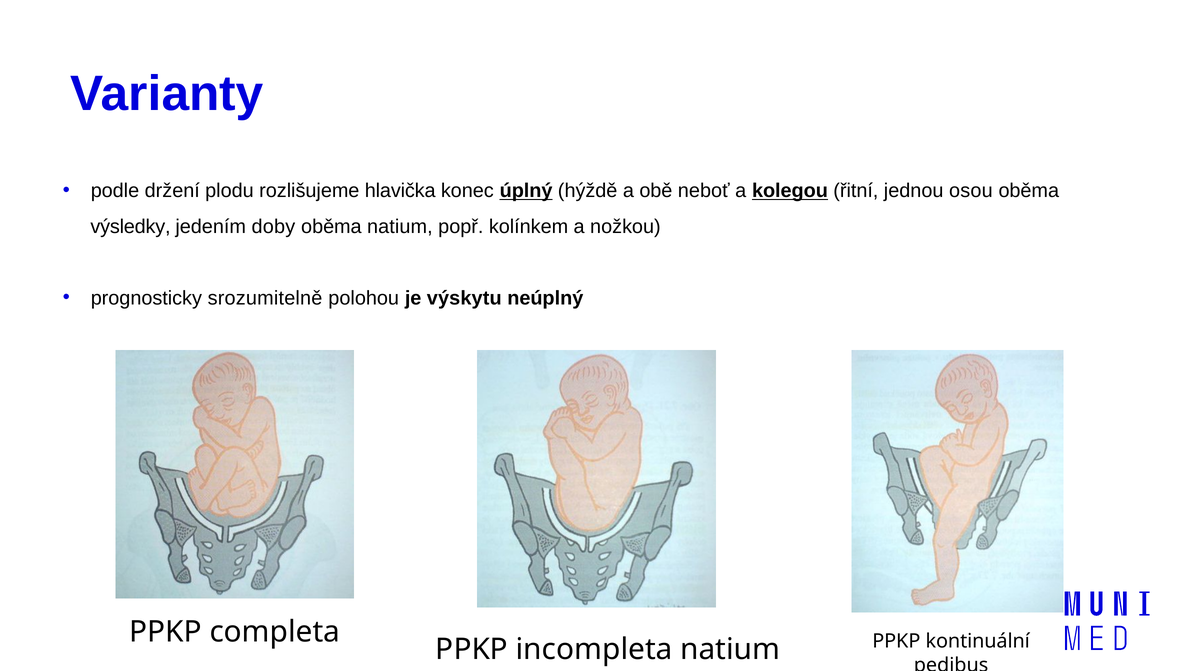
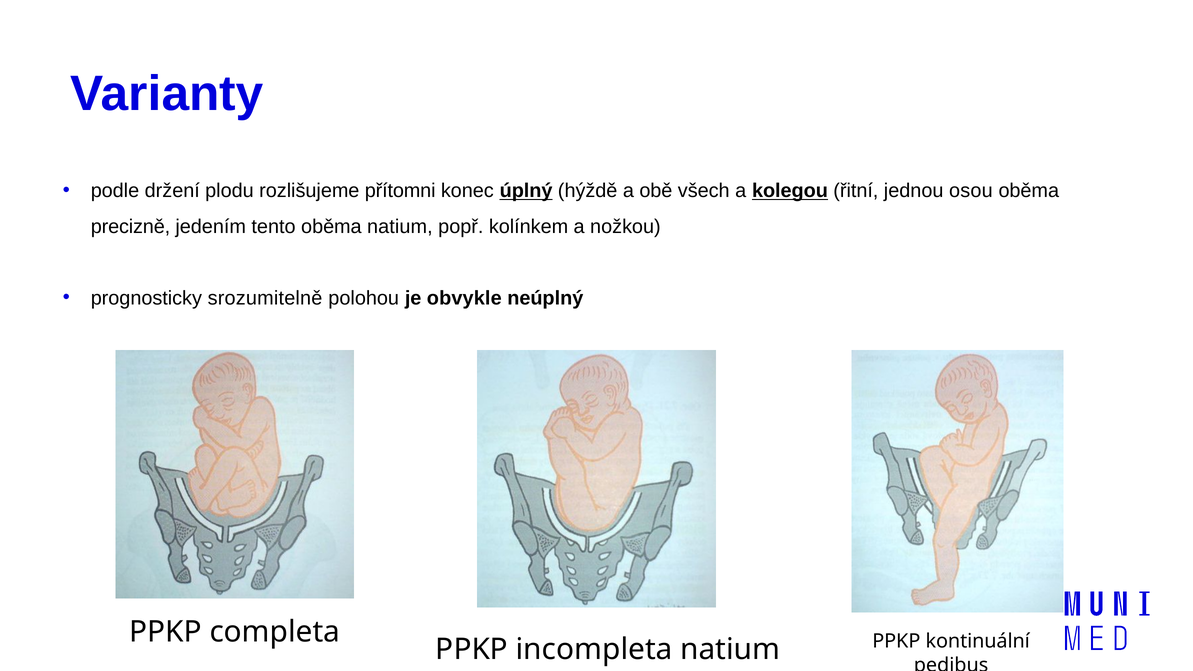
hlavička: hlavička -> přítomni
neboť: neboť -> všech
výsledky: výsledky -> precizně
doby: doby -> tento
výskytu: výskytu -> obvykle
